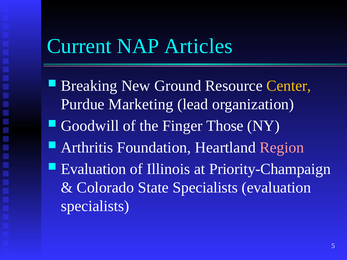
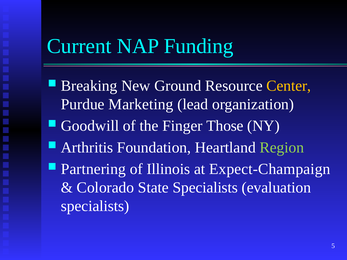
Articles: Articles -> Funding
Region colour: pink -> light green
Evaluation at (93, 169): Evaluation -> Partnering
Priority-Champaign: Priority-Champaign -> Expect-Champaign
